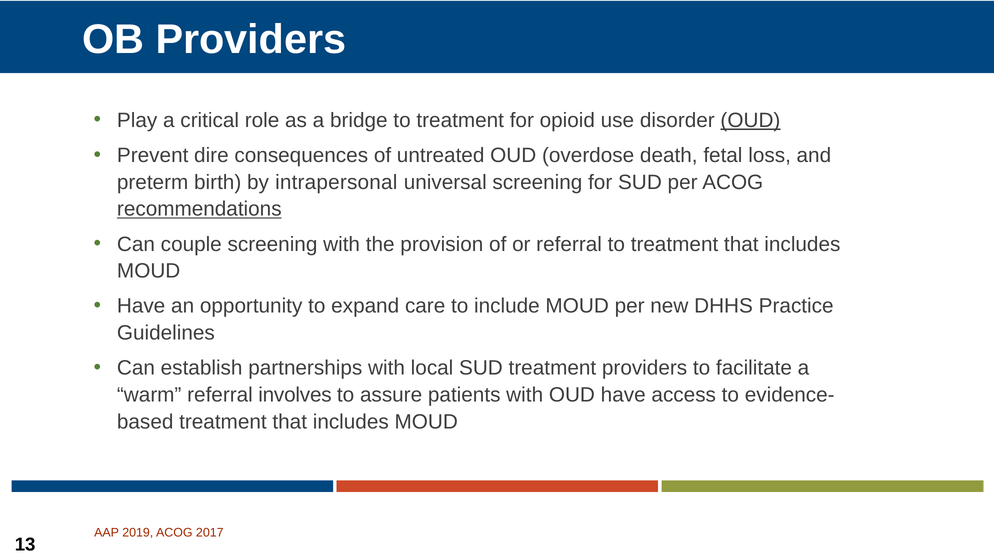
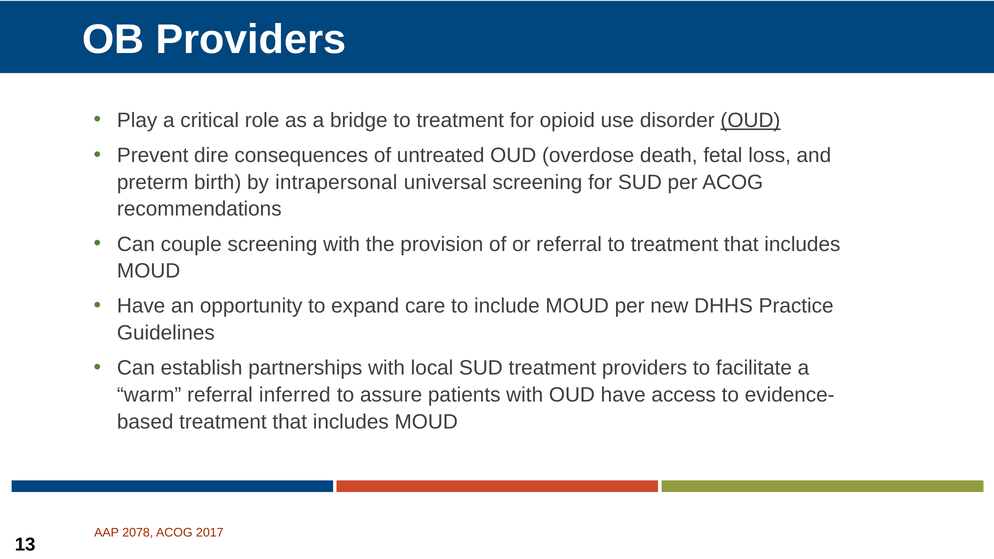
recommendations underline: present -> none
involves: involves -> inferred
2019: 2019 -> 2078
